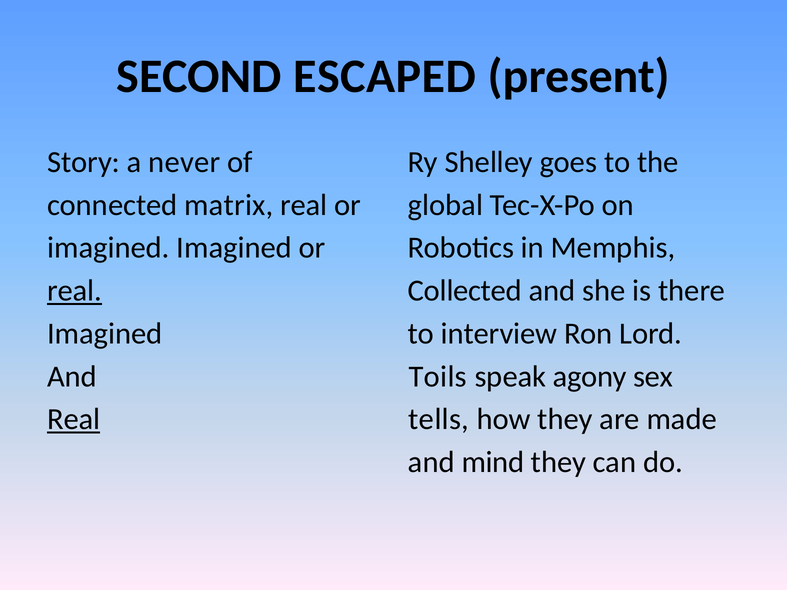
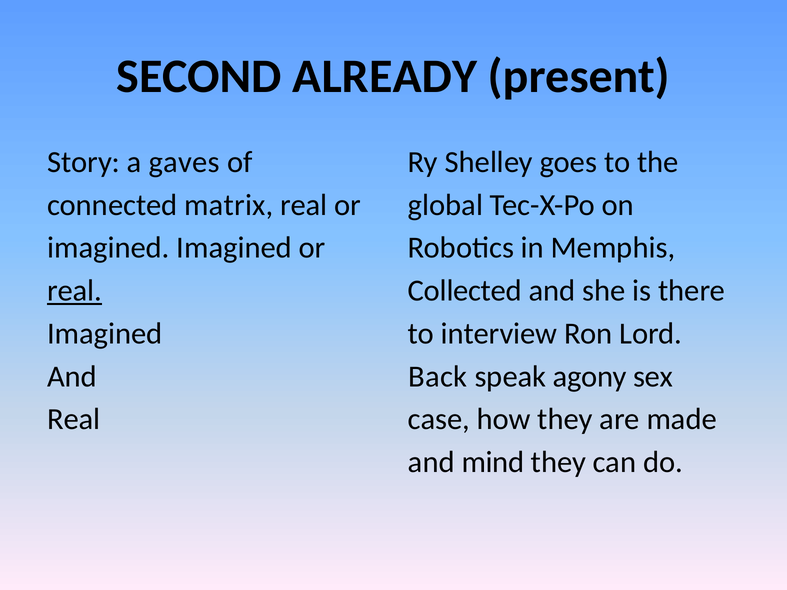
ESCAPED: ESCAPED -> ALREADY
never: never -> gaves
Toils: Toils -> Back
Real at (74, 419) underline: present -> none
tells: tells -> case
